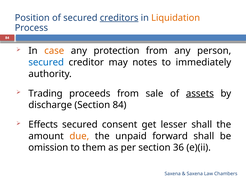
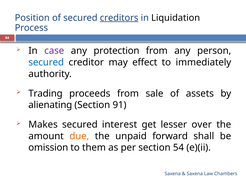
Liquidation colour: orange -> black
case colour: orange -> purple
notes: notes -> effect
assets underline: present -> none
discharge: discharge -> alienating
Section 84: 84 -> 91
Effects: Effects -> Makes
consent: consent -> interest
lesser shall: shall -> over
36: 36 -> 54
